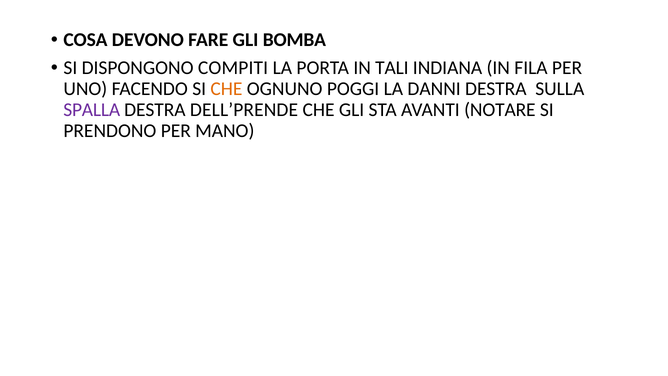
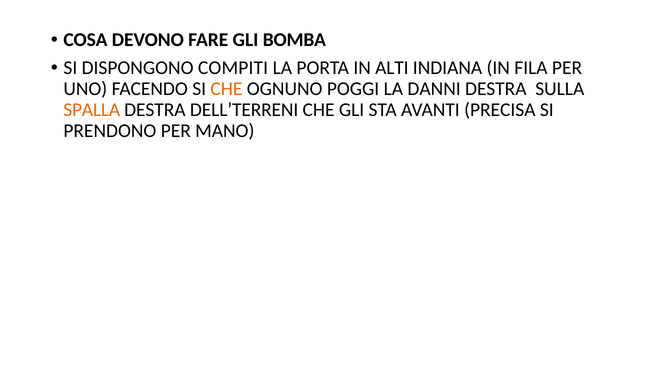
TALI: TALI -> ALTI
SPALLA colour: purple -> orange
DELL’PRENDE: DELL’PRENDE -> DELL’TERRENI
NOTARE: NOTARE -> PRECISA
